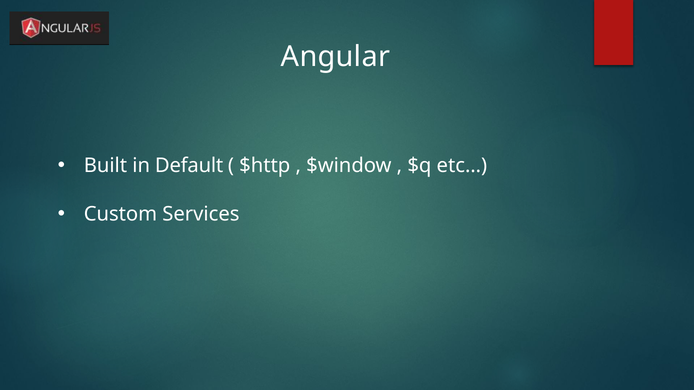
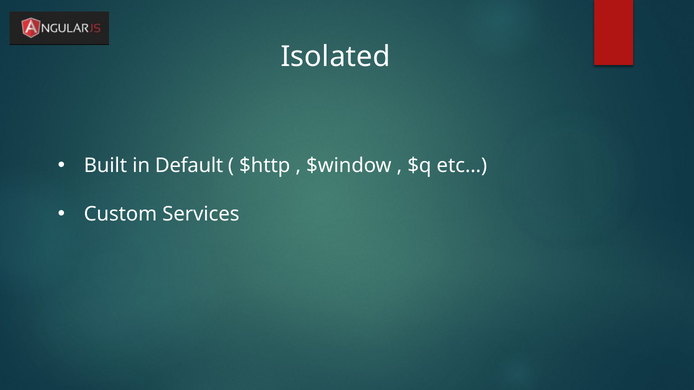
Angular: Angular -> Isolated
